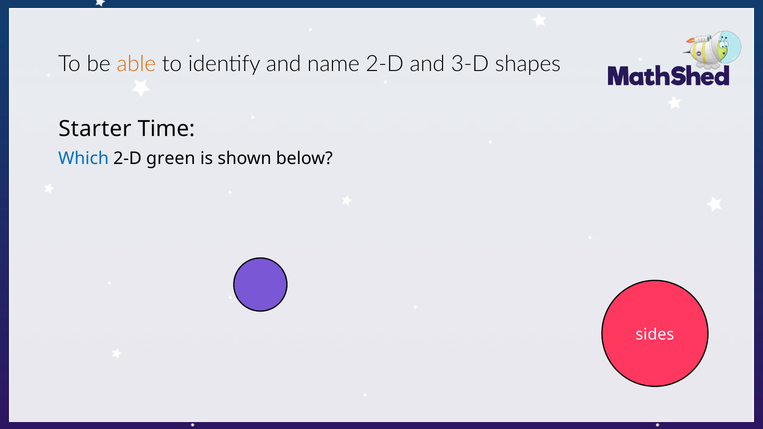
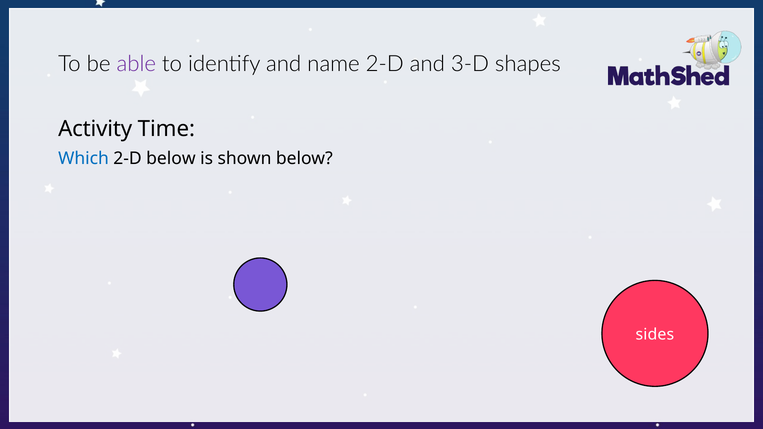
able colour: orange -> purple
Starter: Starter -> Activity
2-D green: green -> below
